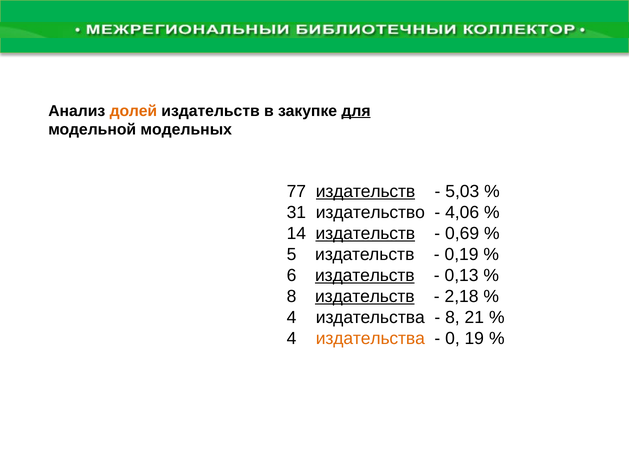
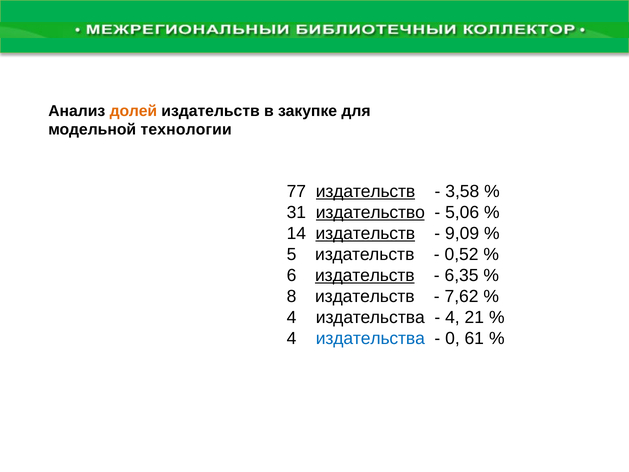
для underline: present -> none
модельных: модельных -> технологии
5,03: 5,03 -> 3,58
издательство underline: none -> present
4,06: 4,06 -> 5,06
0,69: 0,69 -> 9,09
0,19: 0,19 -> 0,52
0,13: 0,13 -> 6,35
издательств at (365, 296) underline: present -> none
2,18: 2,18 -> 7,62
8 at (452, 317): 8 -> 4
издательства at (370, 338) colour: orange -> blue
19: 19 -> 61
